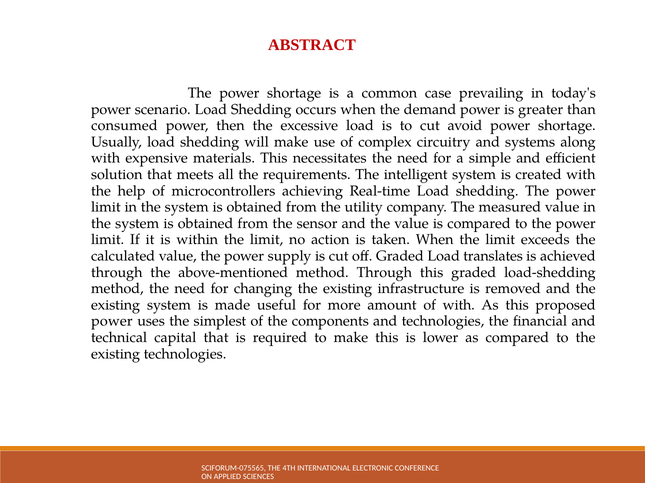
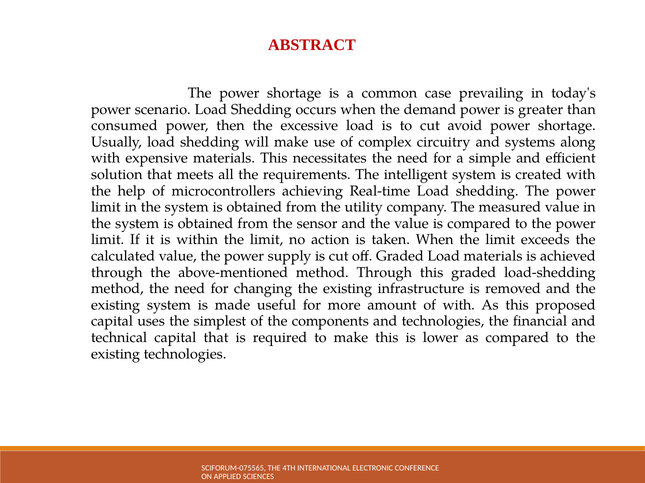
Load translates: translates -> materials
power at (112, 322): power -> capital
